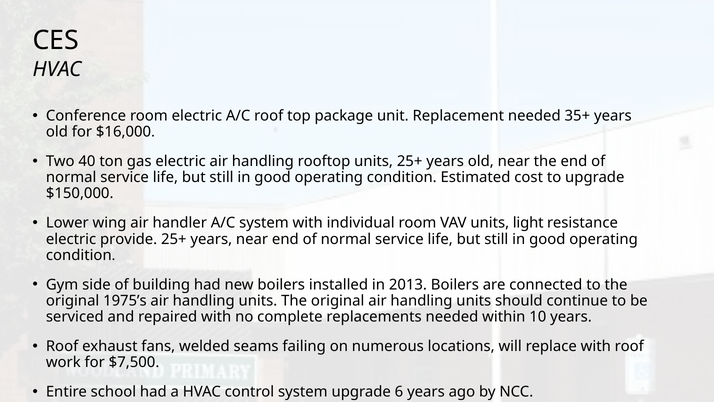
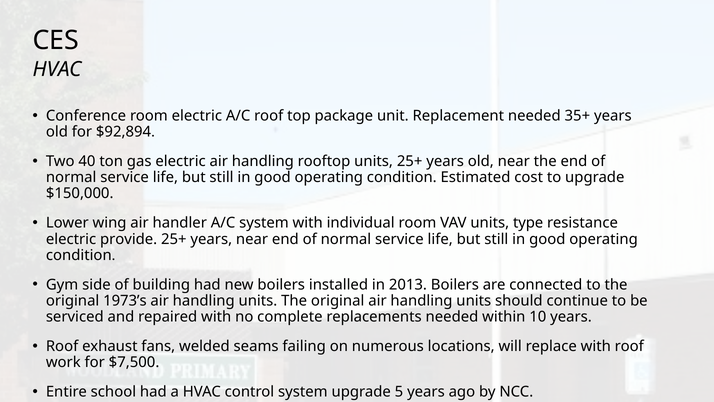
$16,000: $16,000 -> $92,894
light: light -> type
1975’s: 1975’s -> 1973’s
6: 6 -> 5
